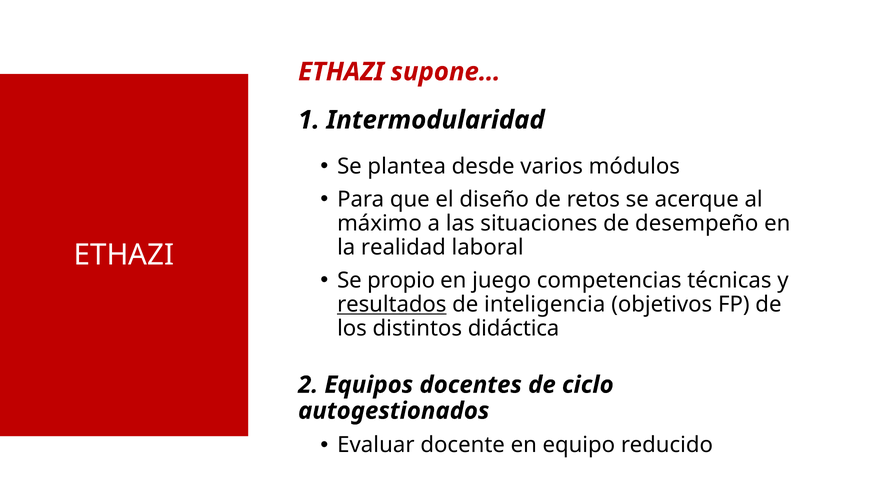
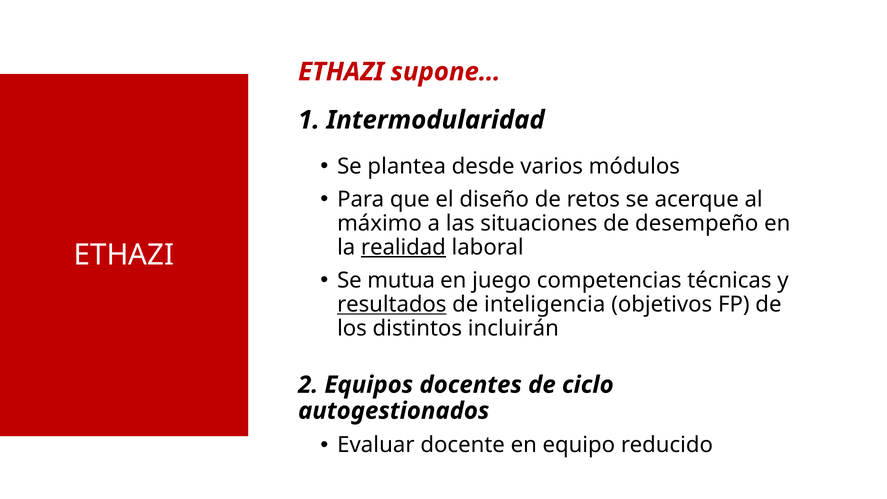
realidad underline: none -> present
propio: propio -> mutua
didáctica: didáctica -> incluirán
